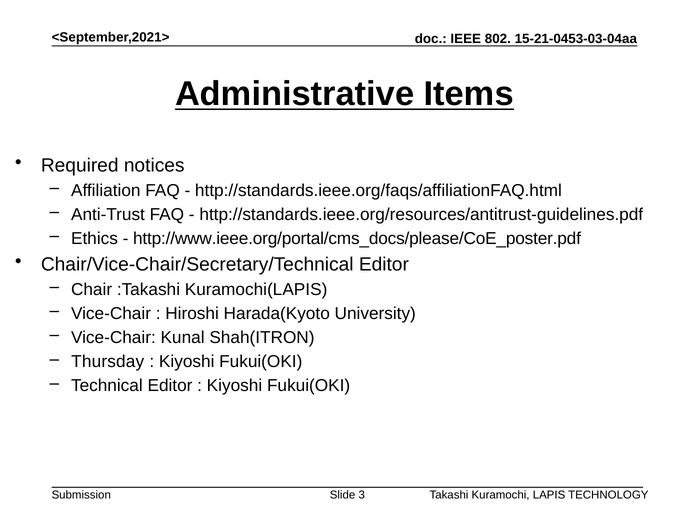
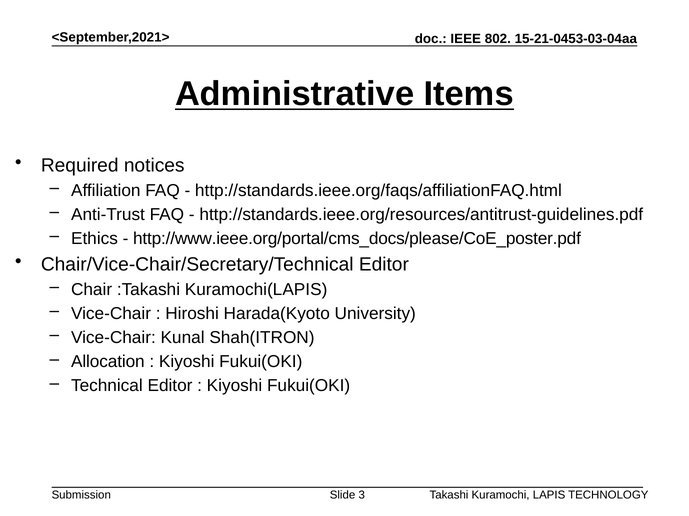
Thursday: Thursday -> Allocation
